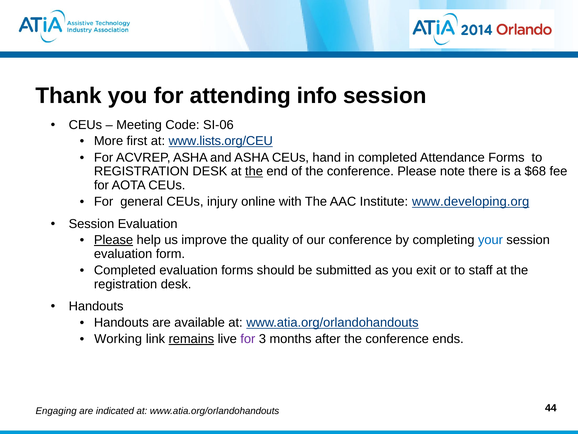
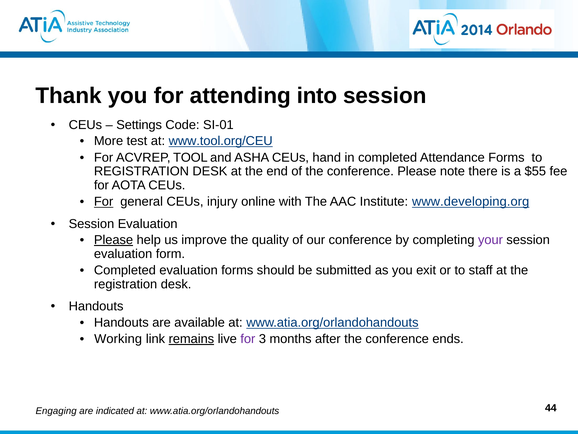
info: info -> into
Meeting: Meeting -> Settings
SI-06: SI-06 -> SI-01
first: first -> test
www.lists.org/CEU: www.lists.org/CEU -> www.tool.org/CEU
ACVREP ASHA: ASHA -> TOOL
the at (254, 171) underline: present -> none
$68: $68 -> $55
For at (104, 201) underline: none -> present
your colour: blue -> purple
